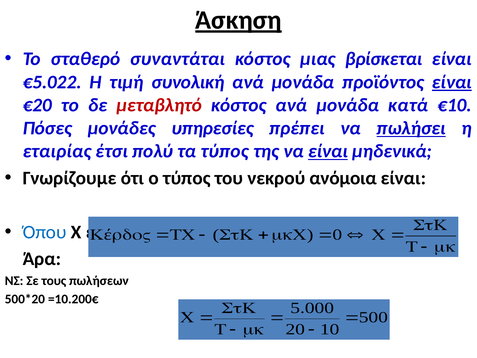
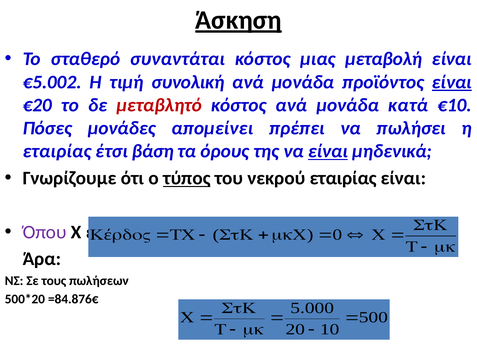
βρίσκεται: βρίσκεται -> μεταβολή
€5.022: €5.022 -> €5.002
υπηρεσίες: υπηρεσίες -> απομείνει
πωλήσει underline: present -> none
πολύ: πολύ -> βάση
τα τύπος: τύπος -> όρους
τύπος at (187, 178) underline: none -> present
νεκρού ανόμοια: ανόμοια -> εταιρίας
Όπου colour: blue -> purple
=10.200€: =10.200€ -> =84.876€
